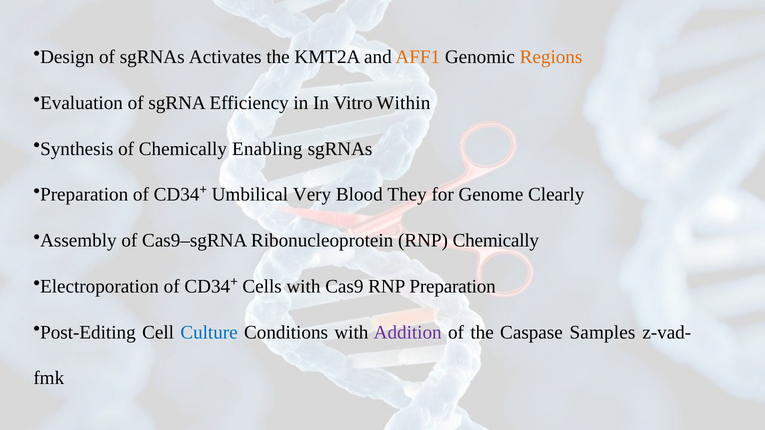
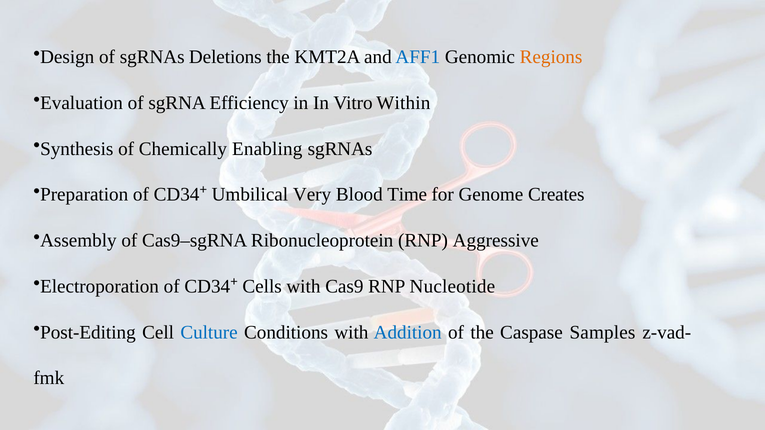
Activates: Activates -> Deletions
AFF1 colour: orange -> blue
They: They -> Time
Clearly: Clearly -> Creates
RNP Chemically: Chemically -> Aggressive
RNP Preparation: Preparation -> Nucleotide
Addition colour: purple -> blue
